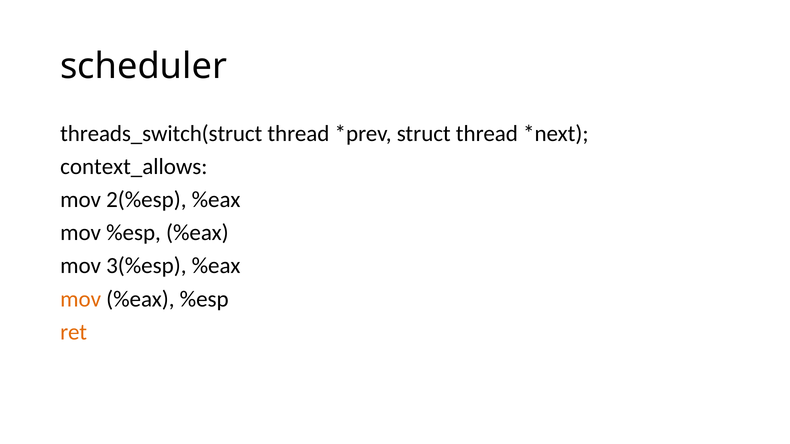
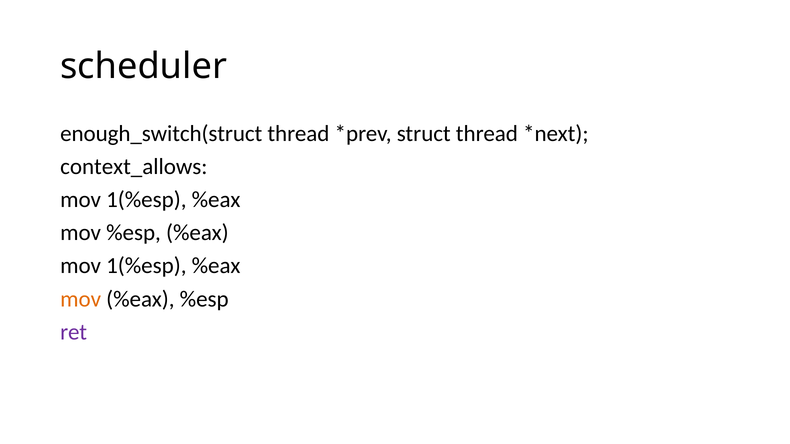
threads_switch(struct: threads_switch(struct -> enough_switch(struct
2(%esp at (146, 200): 2(%esp -> 1(%esp
3(%esp at (146, 266): 3(%esp -> 1(%esp
ret colour: orange -> purple
